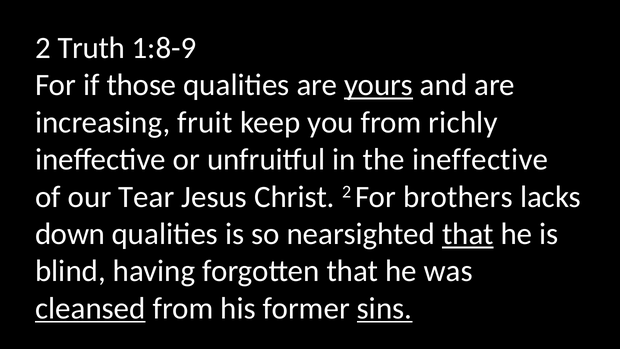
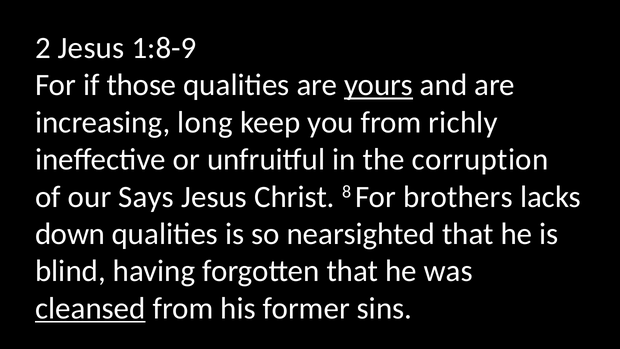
2 Truth: Truth -> Jesus
fruit: fruit -> long
the ineffective: ineffective -> corruption
Tear: Tear -> Says
Christ 2: 2 -> 8
that at (468, 234) underline: present -> none
sins underline: present -> none
